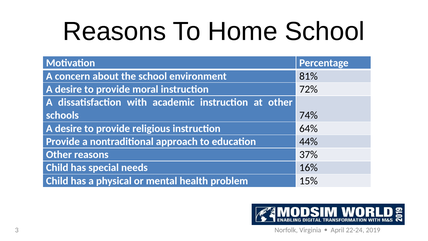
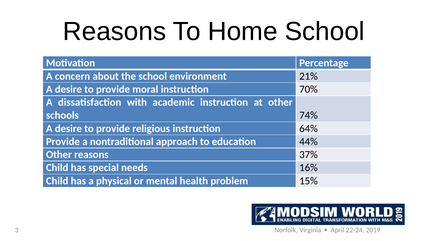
81%: 81% -> 21%
72%: 72% -> 70%
